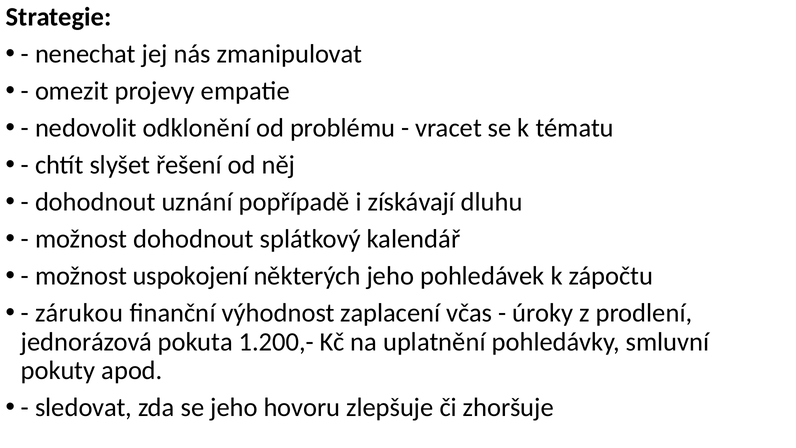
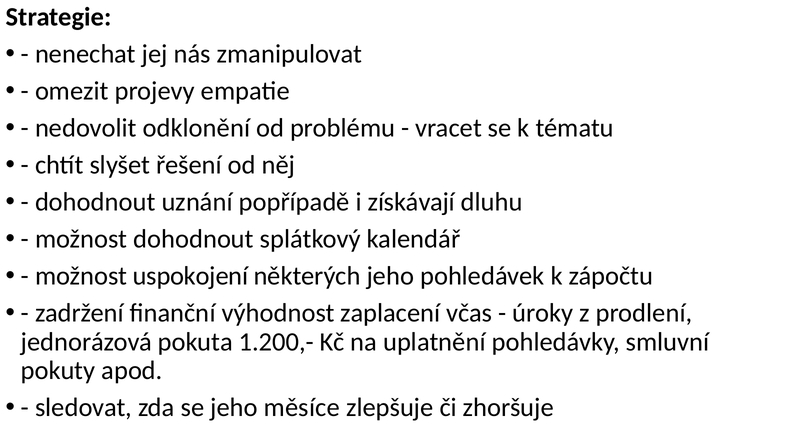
zárukou: zárukou -> zadržení
hovoru: hovoru -> měsíce
